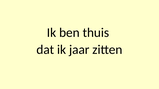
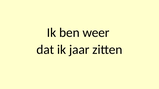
thuis: thuis -> weer
